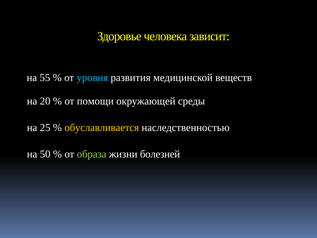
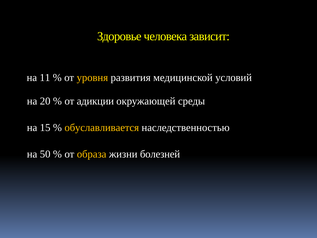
55: 55 -> 11
уровня colour: light blue -> yellow
веществ: веществ -> условий
помощи: помощи -> адикции
25: 25 -> 15
образа colour: light green -> yellow
